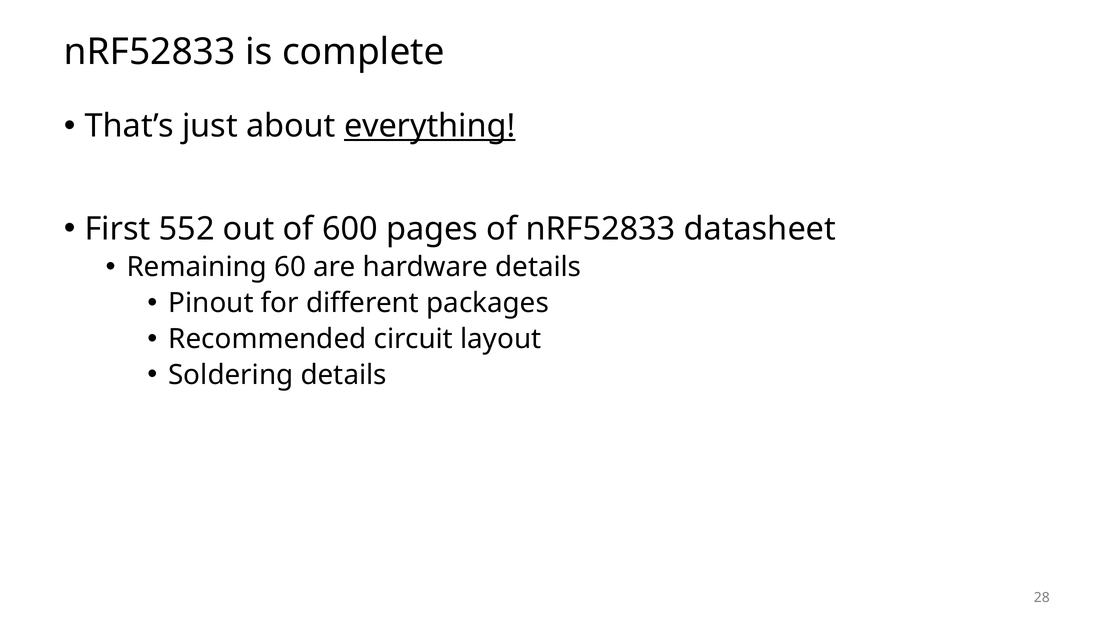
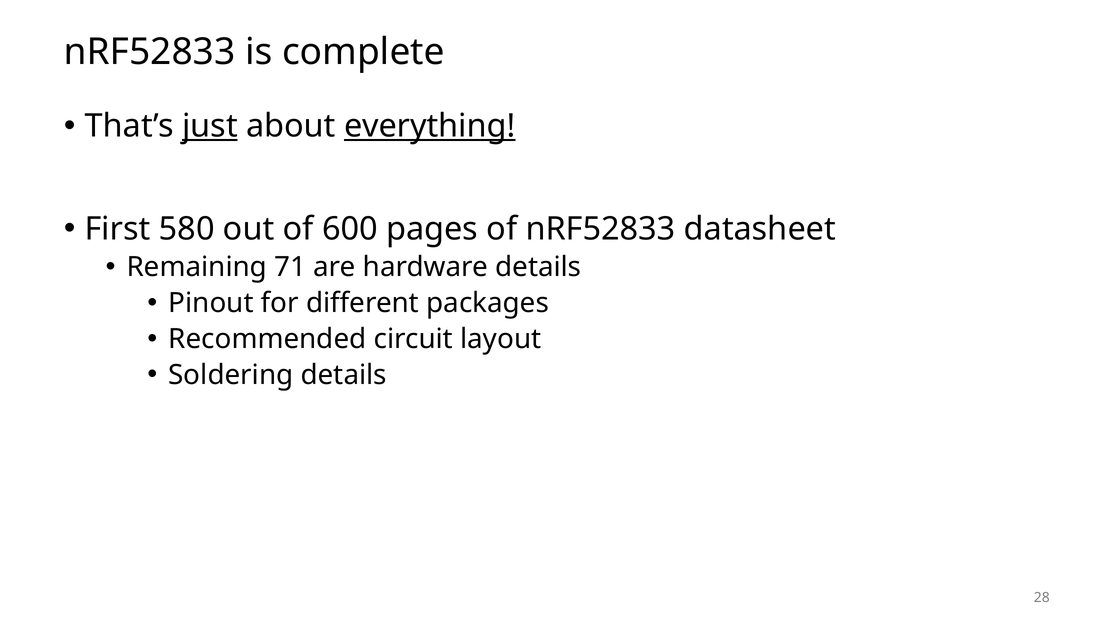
just underline: none -> present
552: 552 -> 580
60: 60 -> 71
